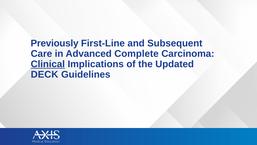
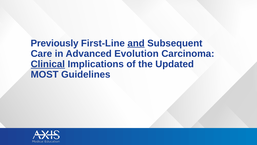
and underline: none -> present
Complete: Complete -> Evolution
DECK: DECK -> MOST
